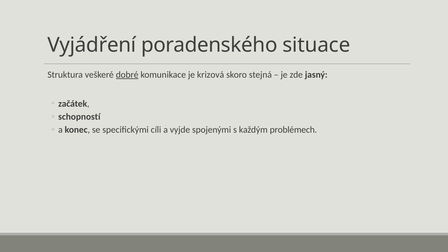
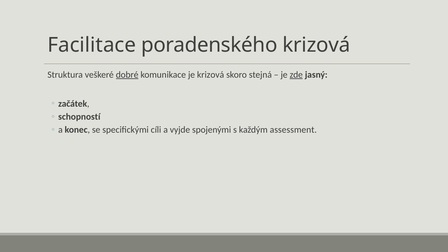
Vyjádření: Vyjádření -> Facilitace
poradenského situace: situace -> krizová
zde underline: none -> present
problémech: problémech -> assessment
